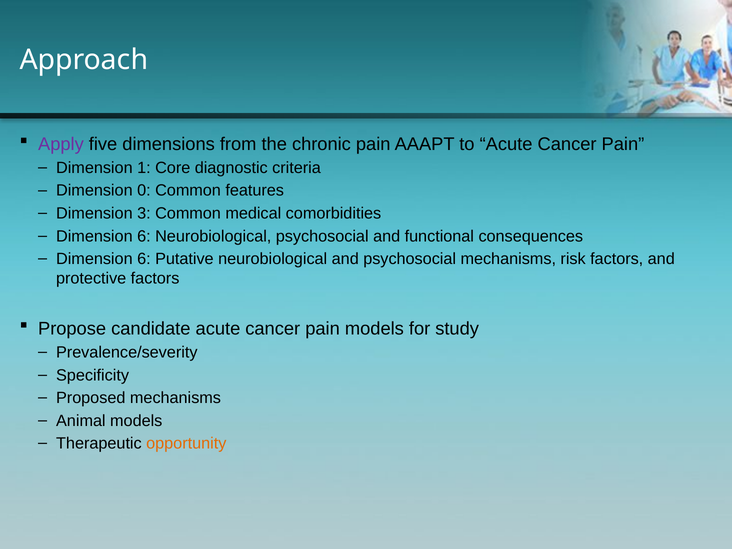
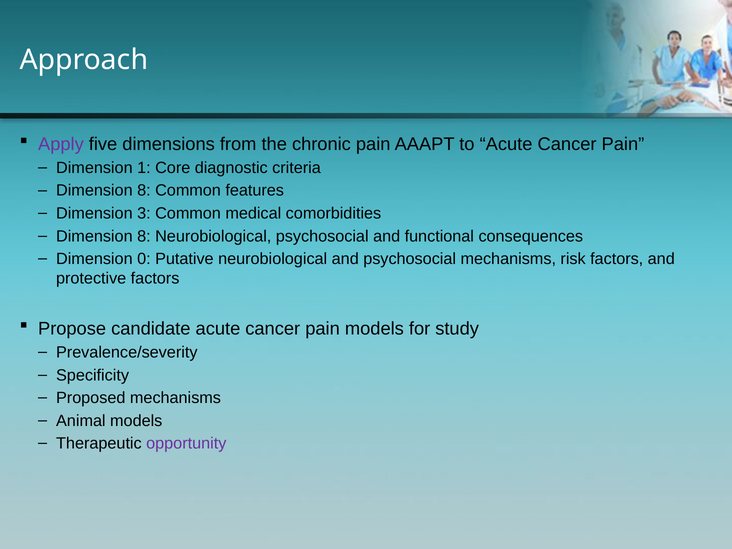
0 at (144, 191): 0 -> 8
6 at (144, 236): 6 -> 8
6 at (144, 259): 6 -> 0
opportunity colour: orange -> purple
